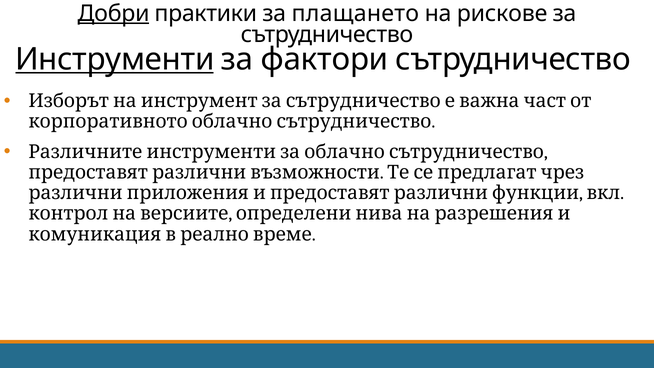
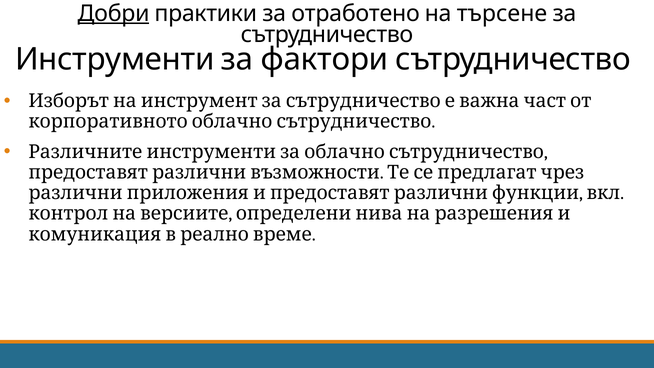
плащането: плащането -> отработено
рискове: рискове -> търсене
Инструменти underline: present -> none
